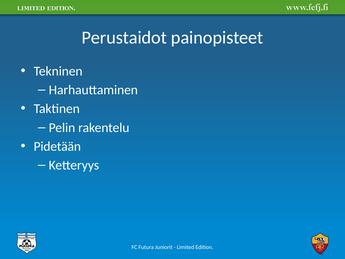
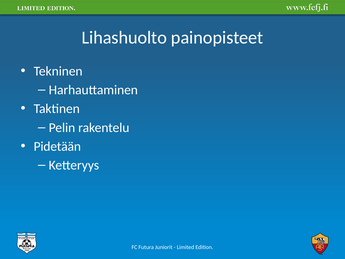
Perustaidot: Perustaidot -> Lihashuolto
